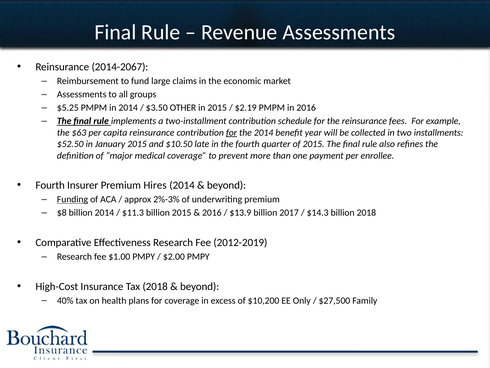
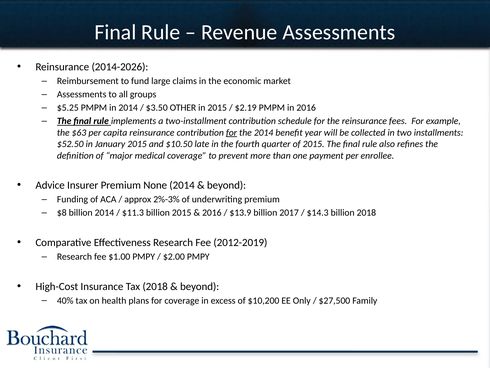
2014-2067: 2014-2067 -> 2014-2026
Fourth at (50, 185): Fourth -> Advice
Hires: Hires -> None
Funding underline: present -> none
